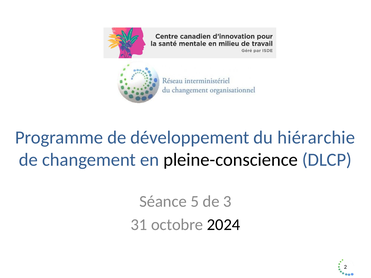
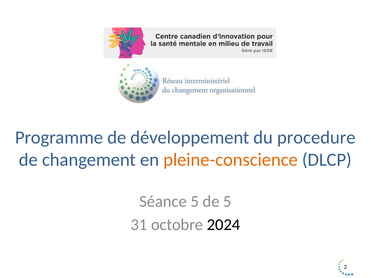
hiérarchie: hiérarchie -> procedure
pleine-conscience colour: black -> orange
de 3: 3 -> 5
